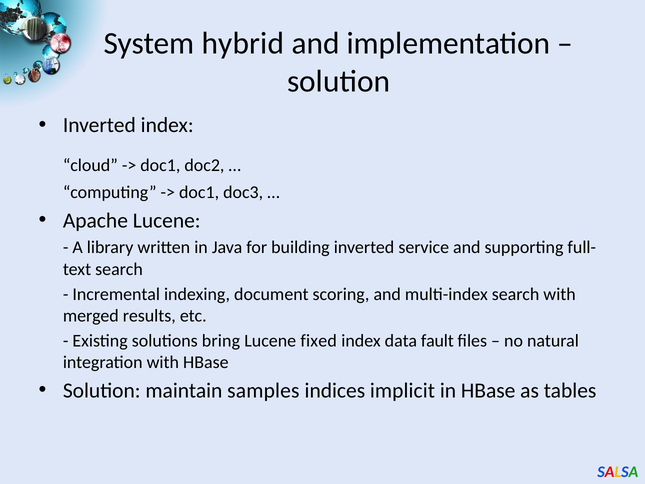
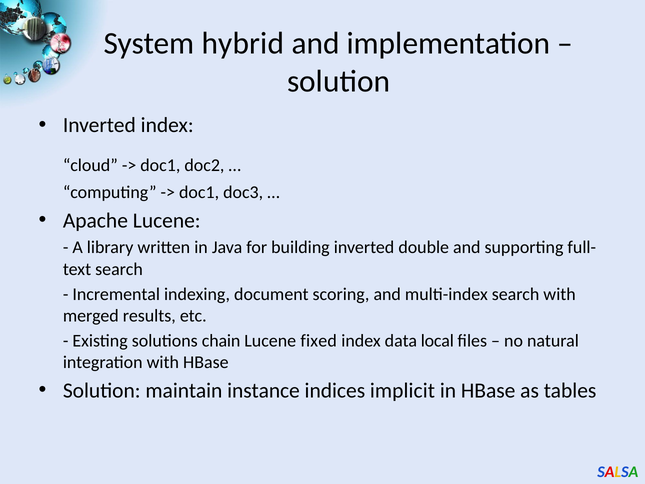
service: service -> double
bring: bring -> chain
fault: fault -> local
samples: samples -> instance
